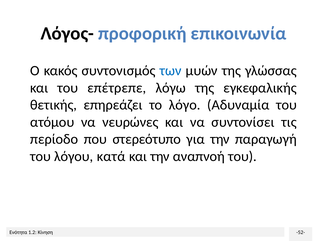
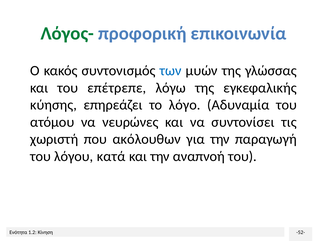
Λόγος- colour: black -> green
θετικής: θετικής -> κύησης
περίοδο: περίοδο -> χωριστή
στερεότυπο: στερεότυπο -> ακόλουθων
